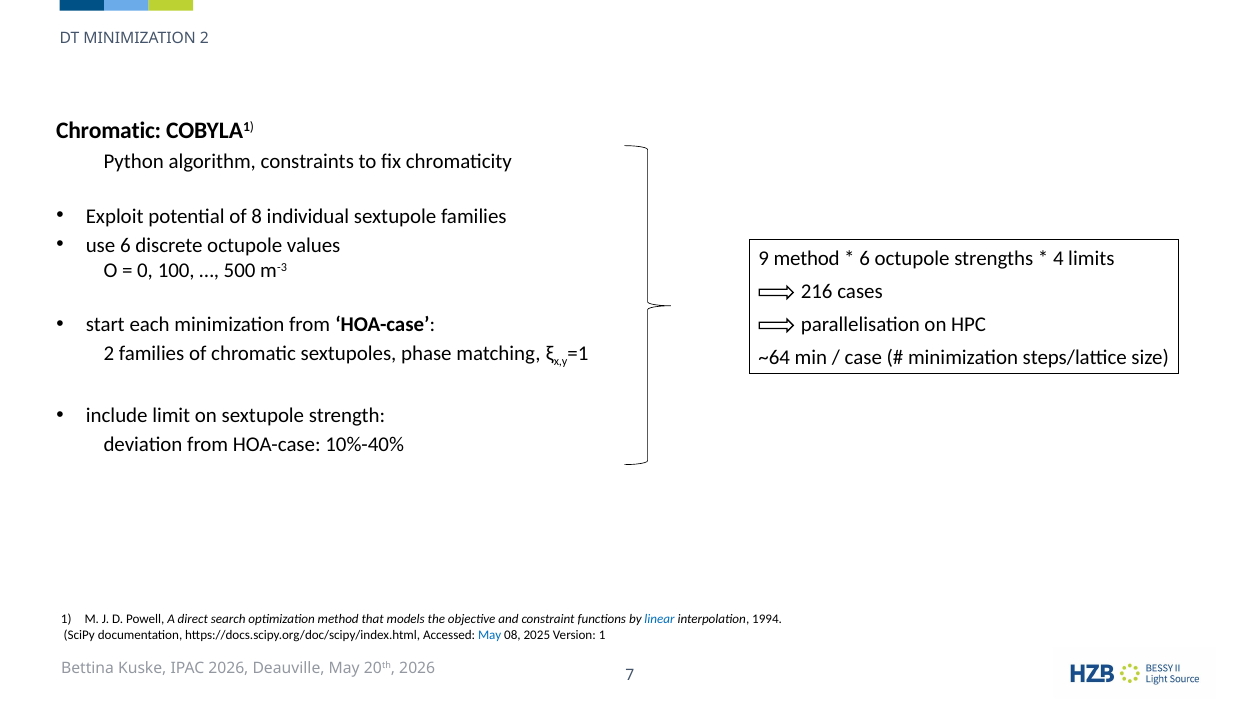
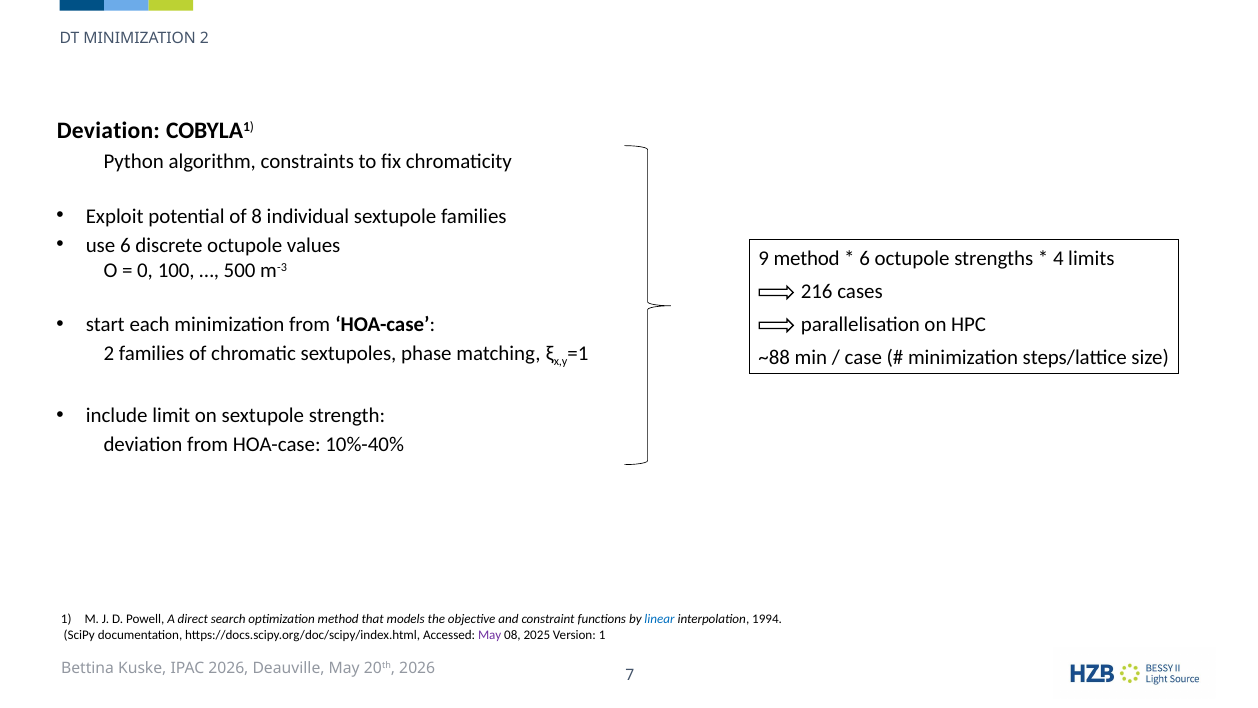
Chromatic at (109, 131): Chromatic -> Deviation
~64: ~64 -> ~88
May at (490, 635) colour: blue -> purple
